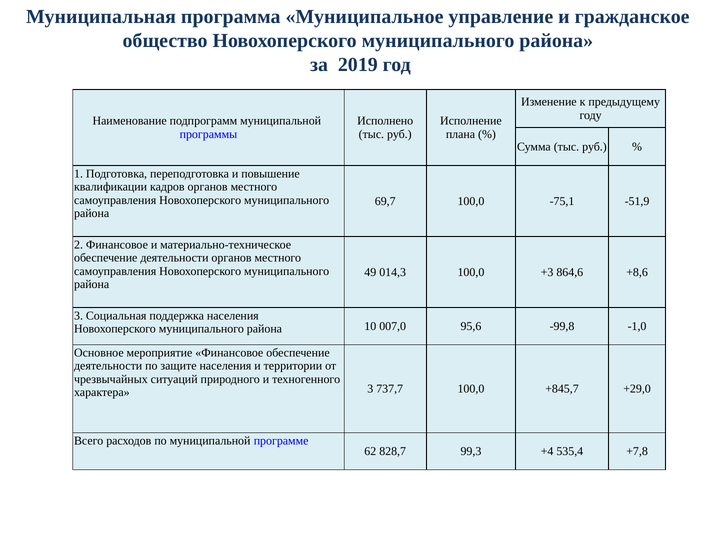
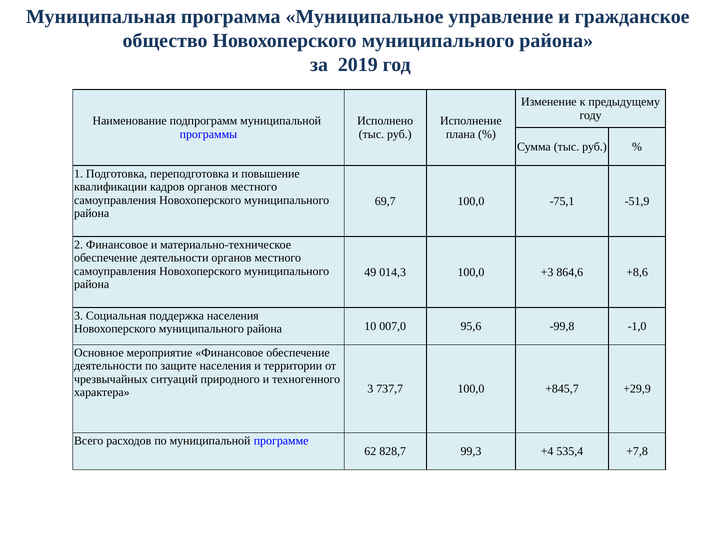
+29,0: +29,0 -> +29,9
